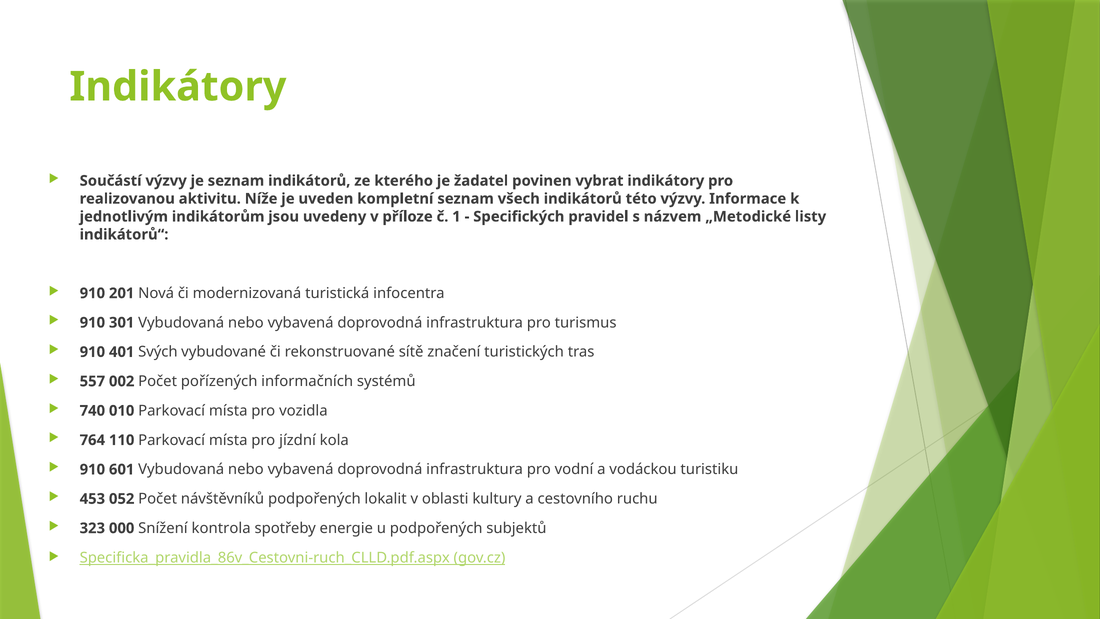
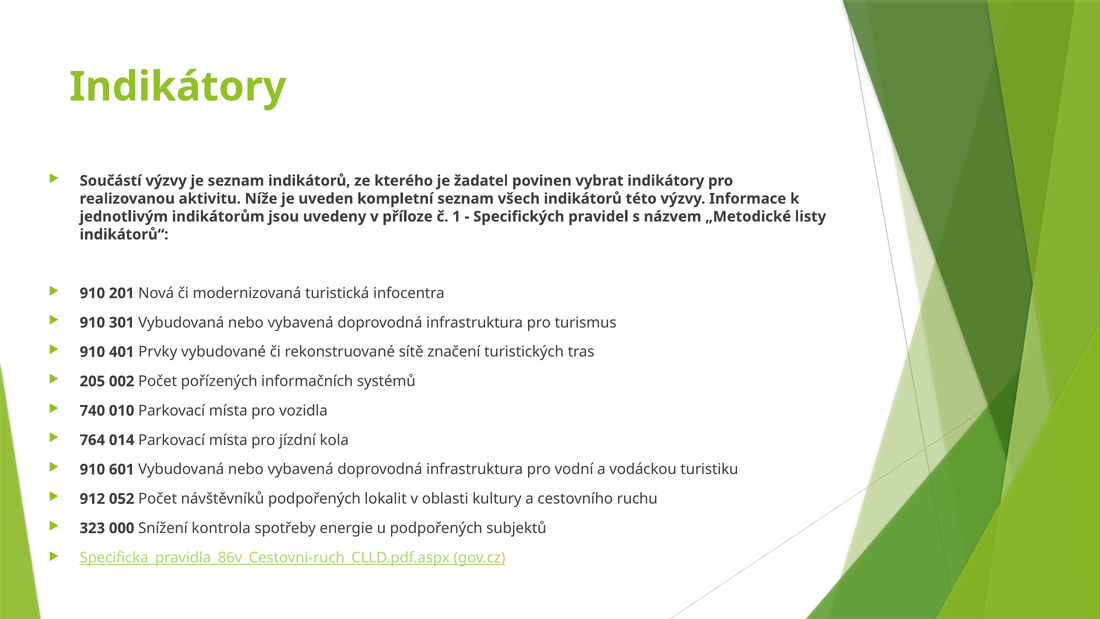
Svých: Svých -> Prvky
557: 557 -> 205
110: 110 -> 014
453: 453 -> 912
